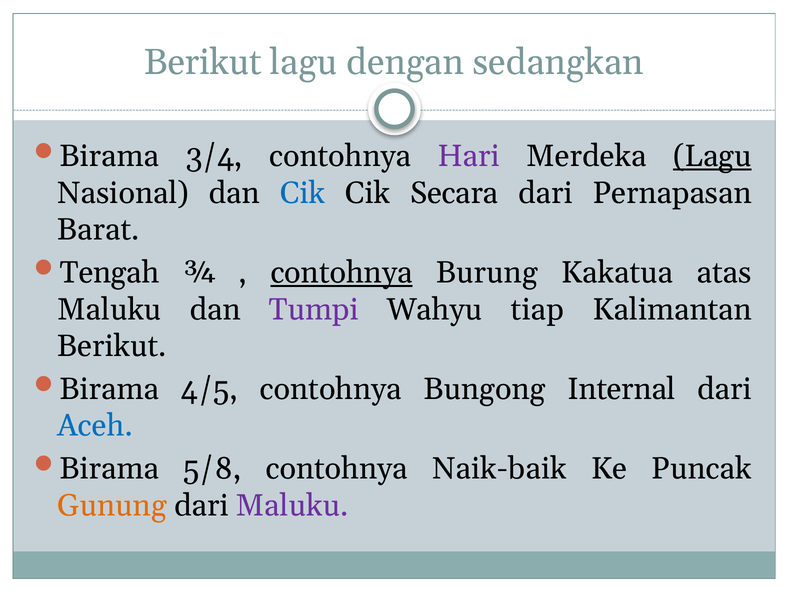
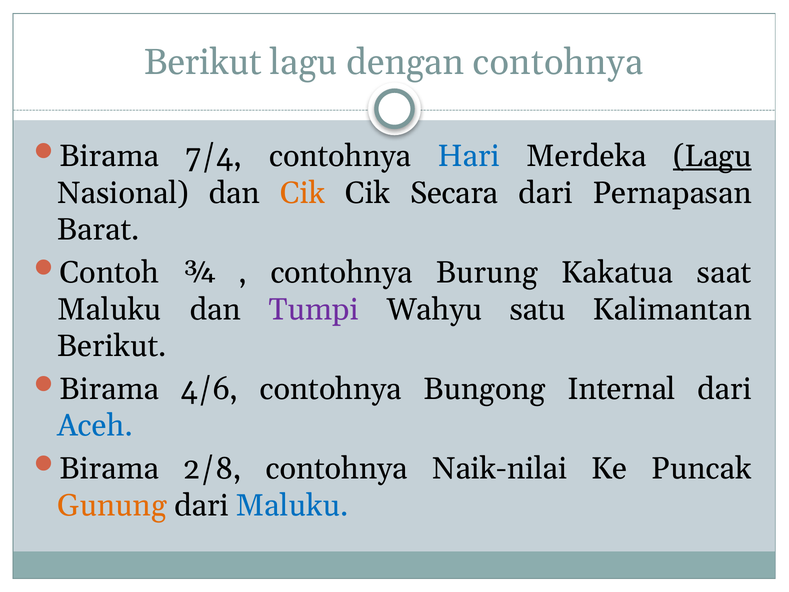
dengan sedangkan: sedangkan -> contohnya
3/4: 3/4 -> 7/4
Hari colour: purple -> blue
Cik at (303, 193) colour: blue -> orange
Tengah: Tengah -> Contoh
contohnya at (342, 273) underline: present -> none
atas: atas -> saat
tiap: tiap -> satu
4/5: 4/5 -> 4/6
5/8: 5/8 -> 2/8
Naik-baik: Naik-baik -> Naik-nilai
Maluku at (292, 505) colour: purple -> blue
